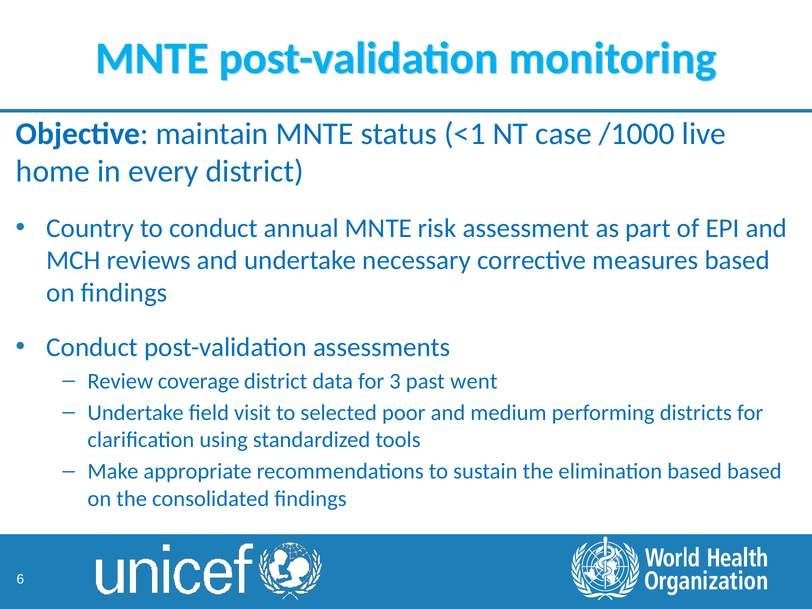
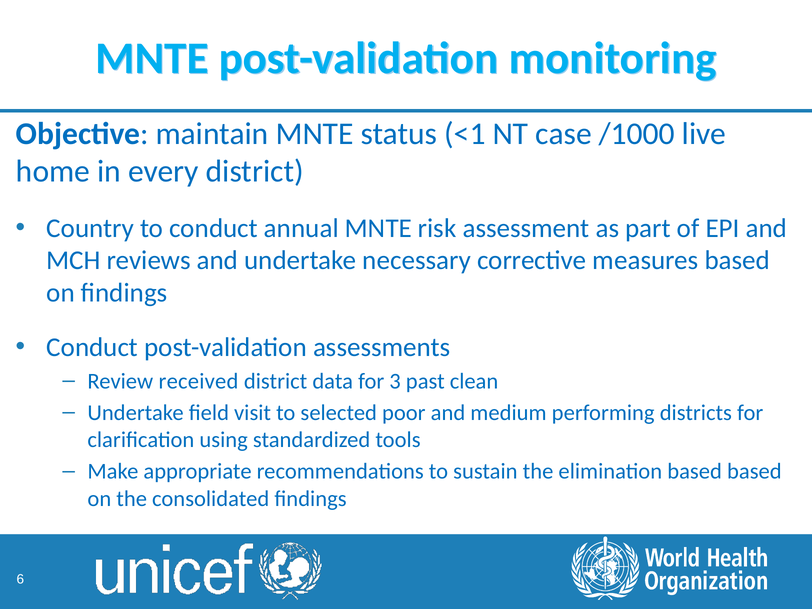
coverage: coverage -> received
went: went -> clean
